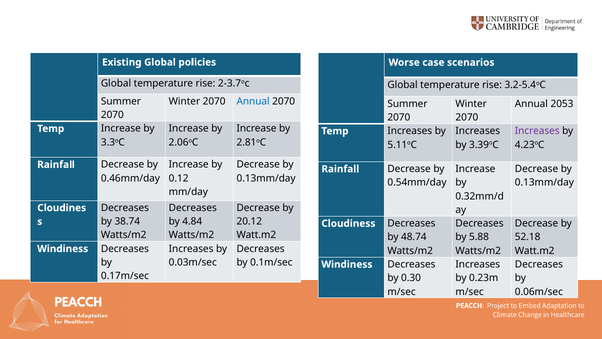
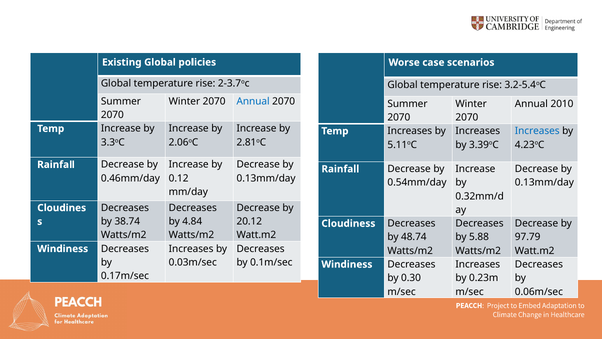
2053: 2053 -> 2010
Increases at (537, 131) colour: purple -> blue
52.18: 52.18 -> 97.79
